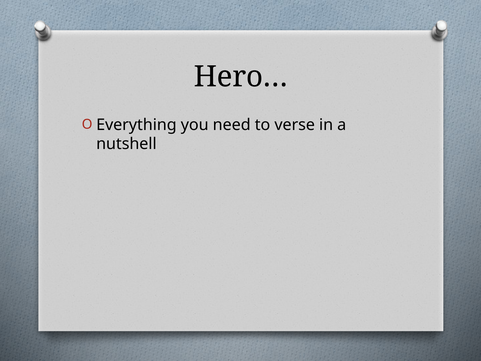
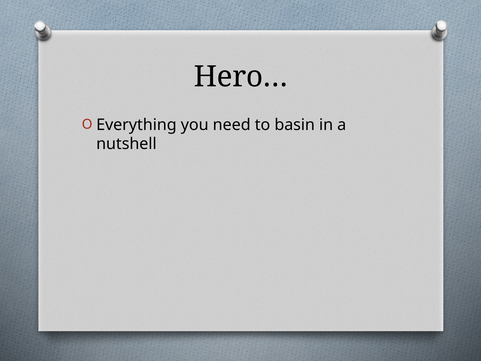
verse: verse -> basin
